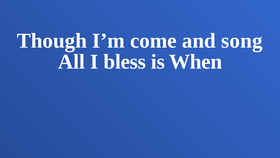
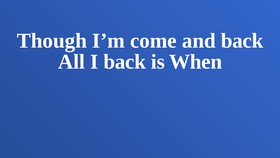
and song: song -> back
I bless: bless -> back
